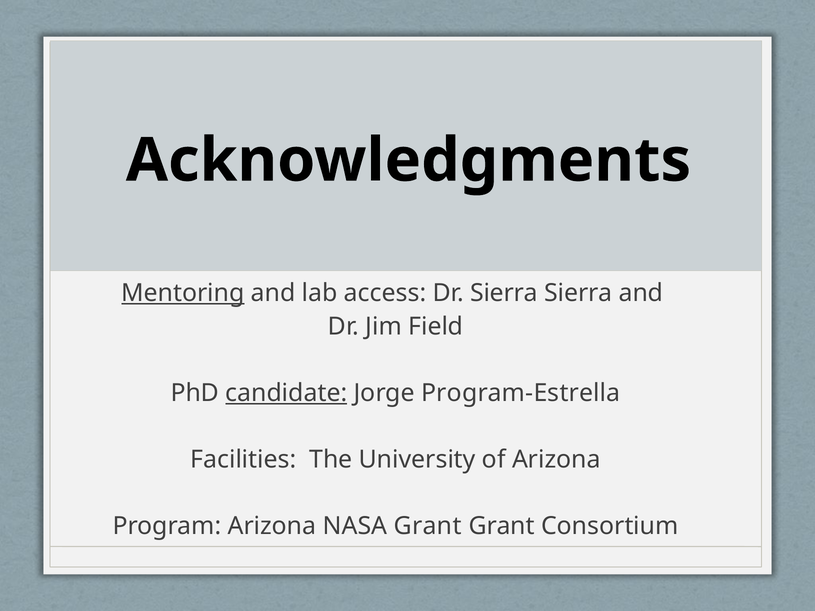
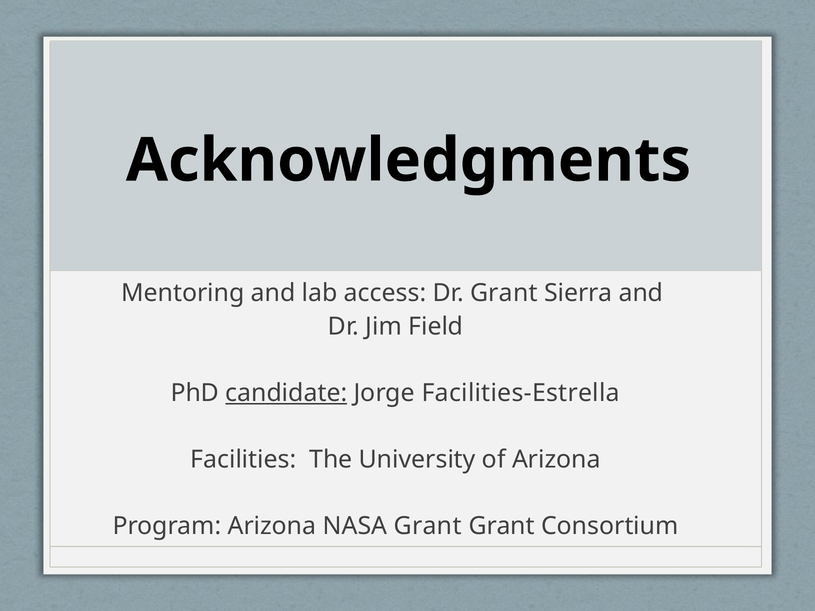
Mentoring underline: present -> none
Dr Sierra: Sierra -> Grant
Program-Estrella: Program-Estrella -> Facilities-Estrella
